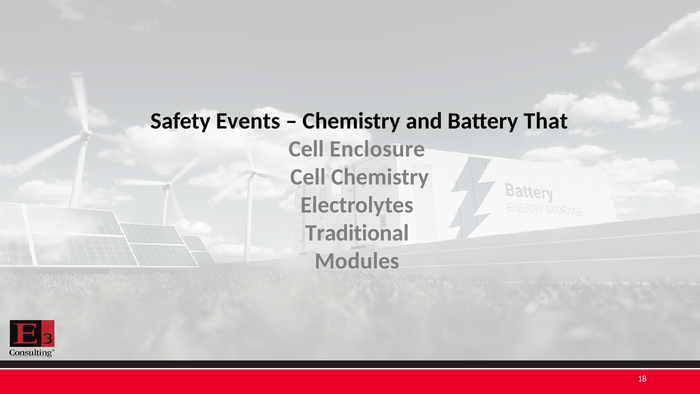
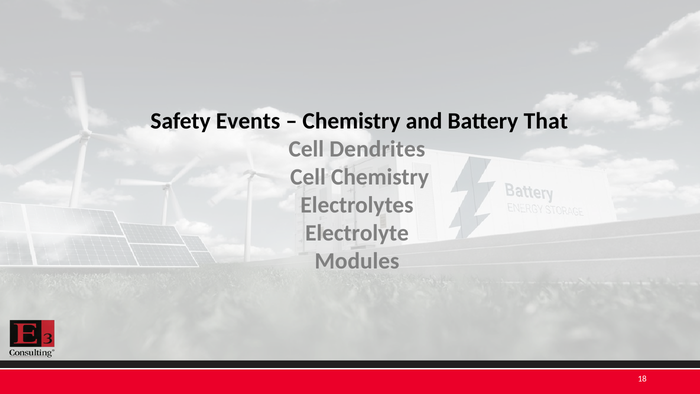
Enclosure: Enclosure -> Dendrites
Traditional: Traditional -> Electrolyte
